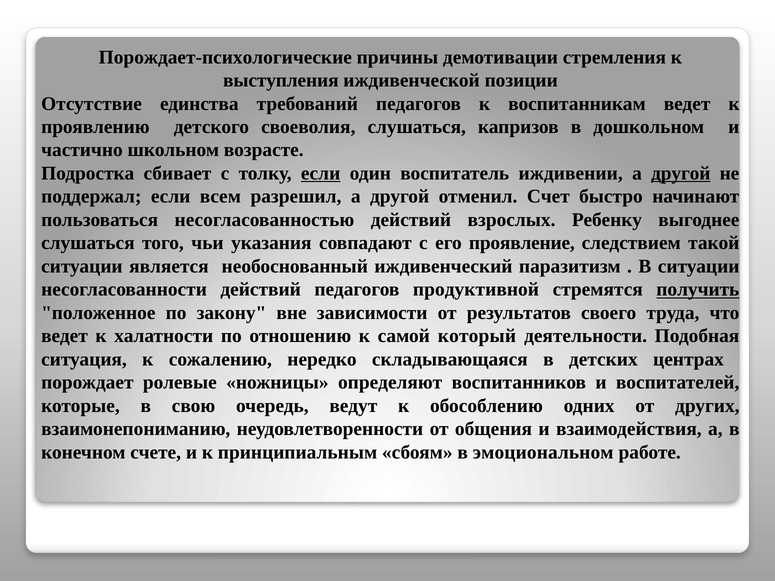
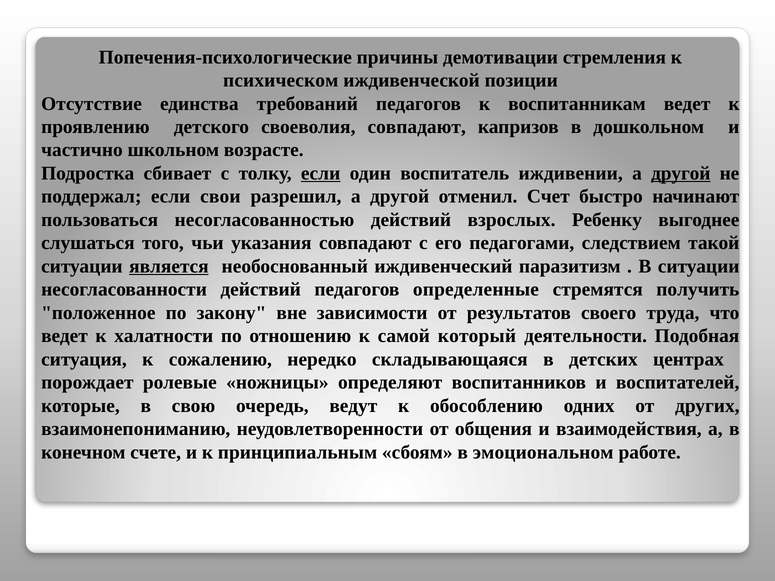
Порождает-психологические: Порождает-психологические -> Попечения-психологические
выступления: выступления -> психическом
своеволия слушаться: слушаться -> совпадают
всем: всем -> свои
проявление: проявление -> педагогами
является underline: none -> present
продуктивной: продуктивной -> определенные
получить underline: present -> none
